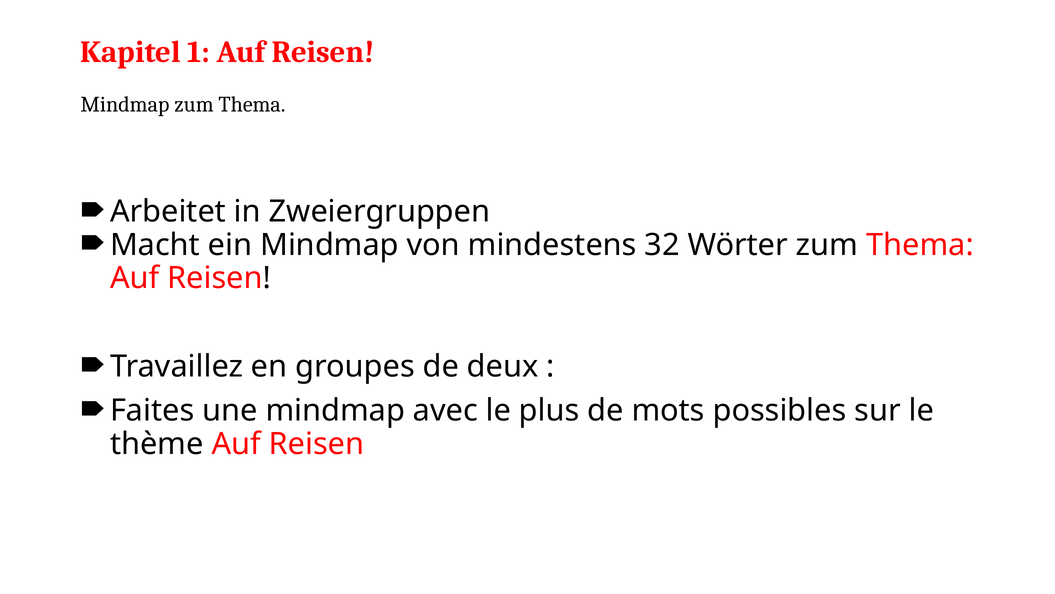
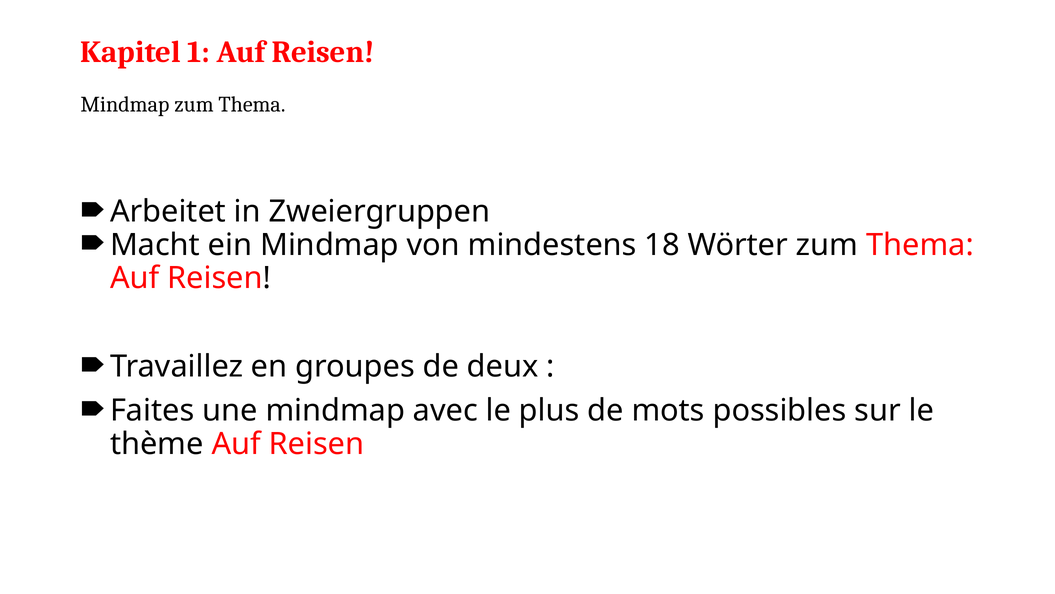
32: 32 -> 18
